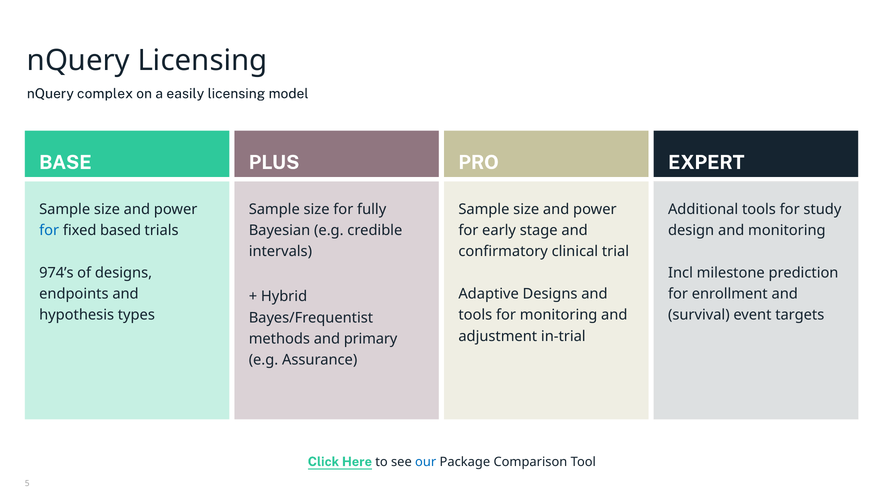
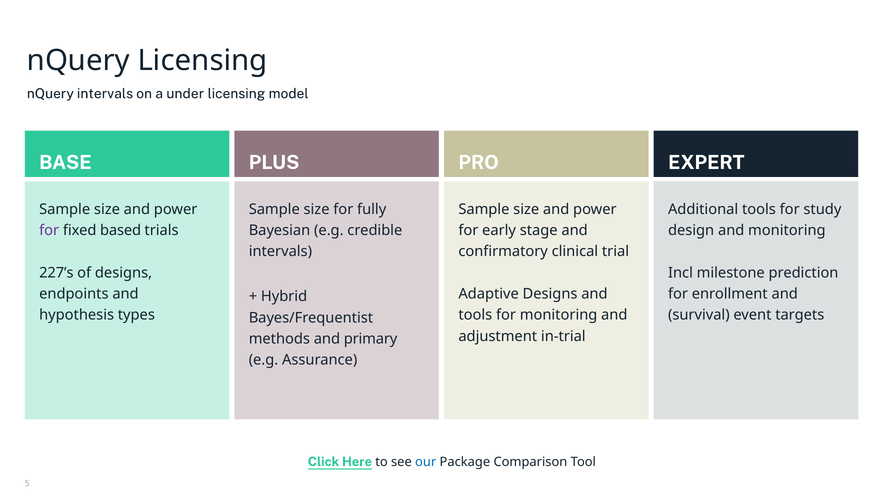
nQuery complex: complex -> intervals
easily: easily -> under
for at (49, 230) colour: blue -> purple
974’s: 974’s -> 227’s
